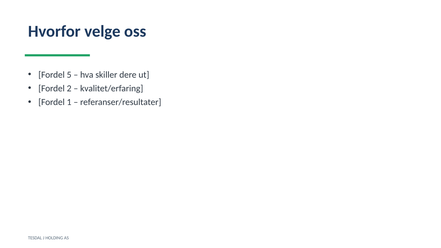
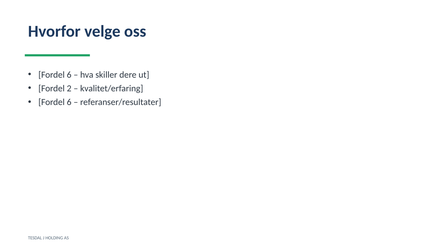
5 at (69, 75): 5 -> 6
1 at (69, 102): 1 -> 6
